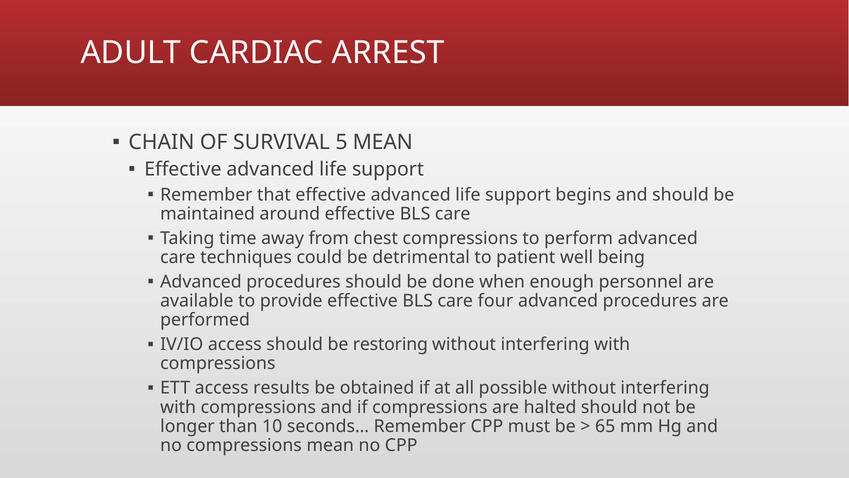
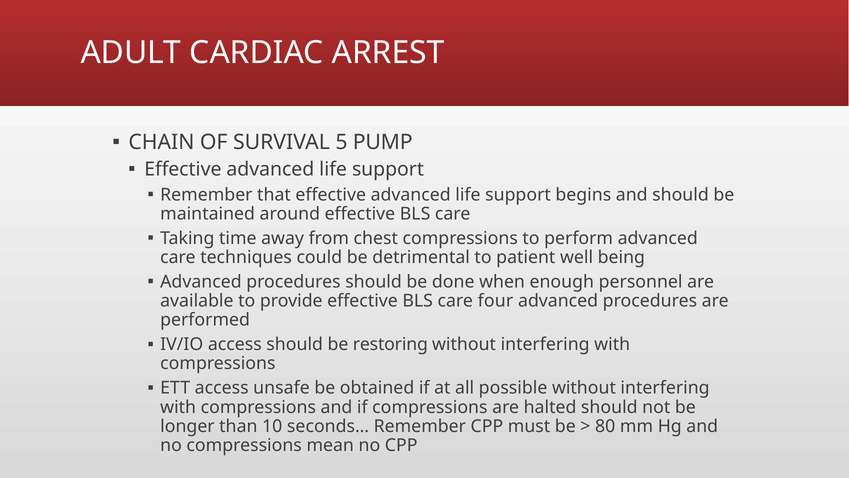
5 MEAN: MEAN -> PUMP
results: results -> unsafe
65: 65 -> 80
